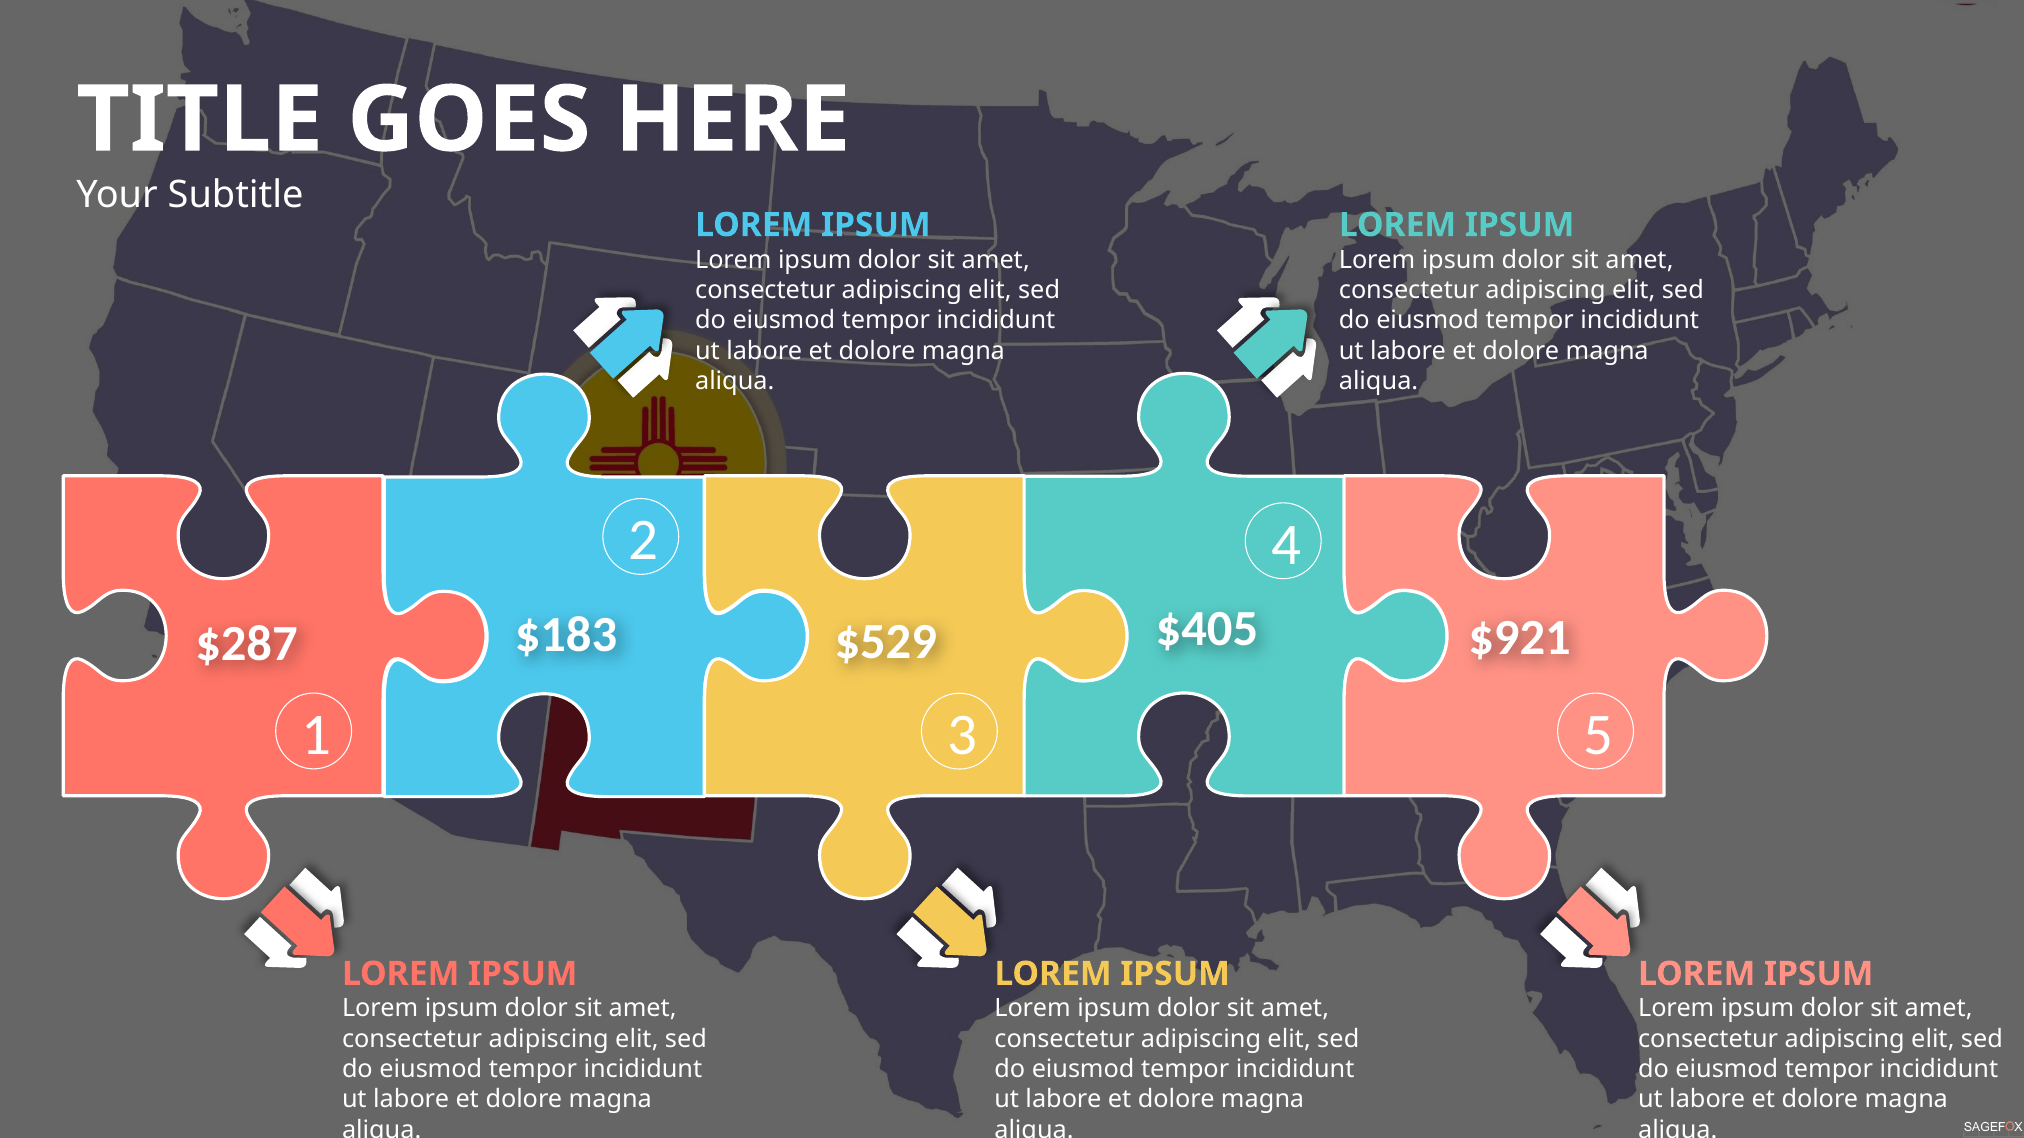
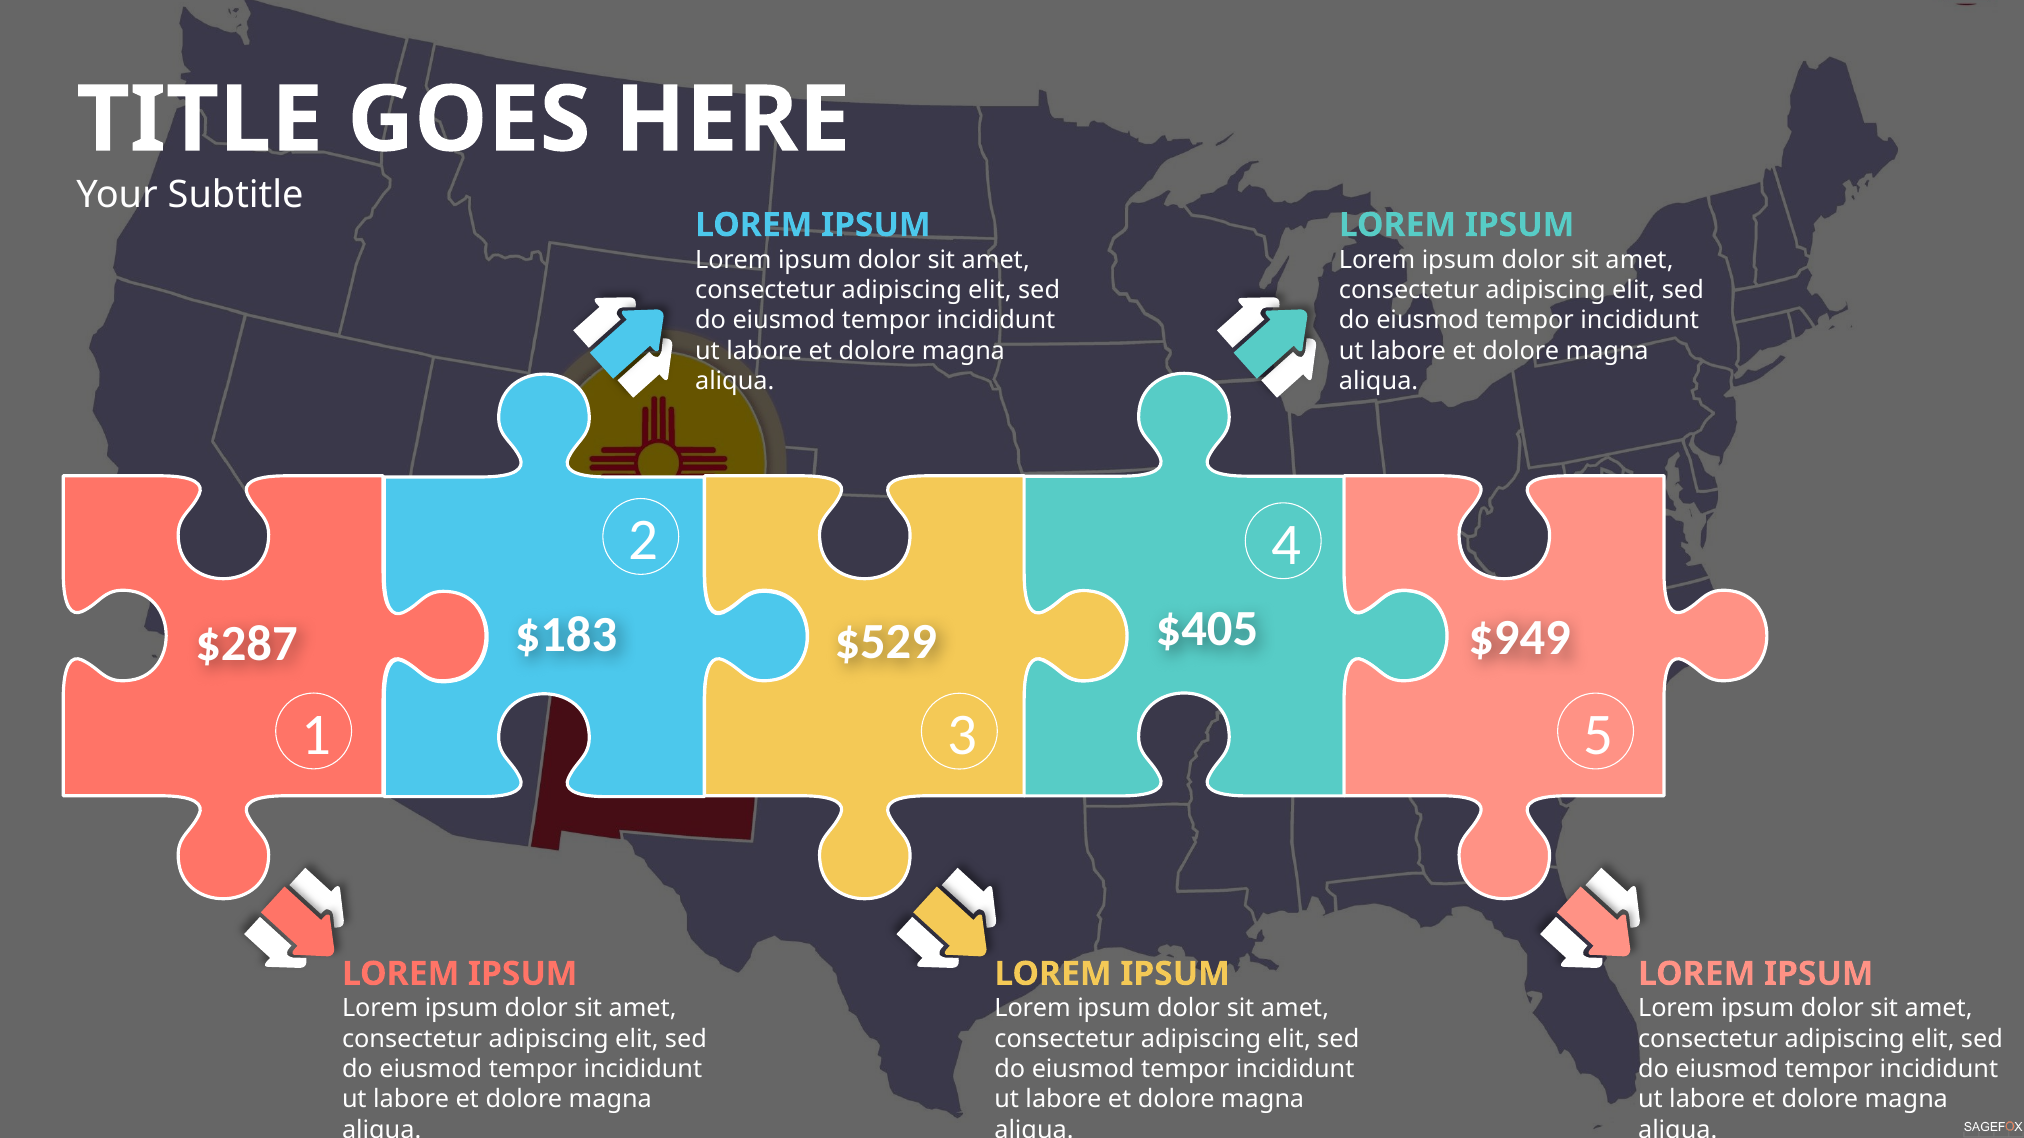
$921: $921 -> $949
